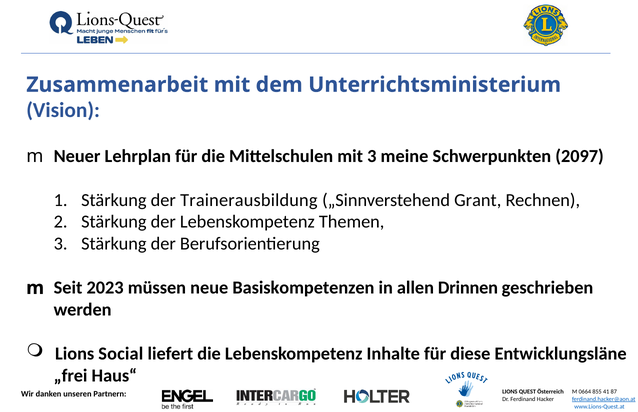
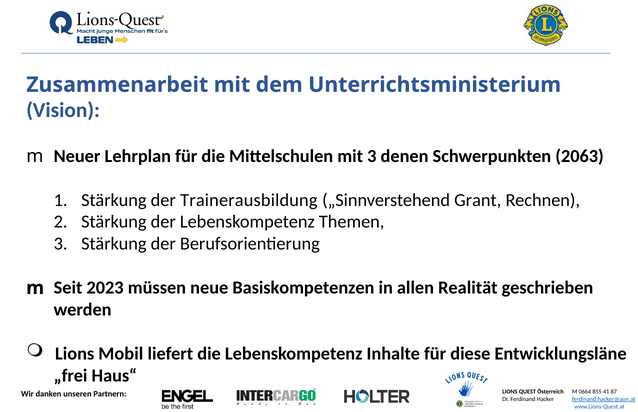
meine: meine -> denen
2097: 2097 -> 2063
Drinnen: Drinnen -> Realität
Social: Social -> Mobil
